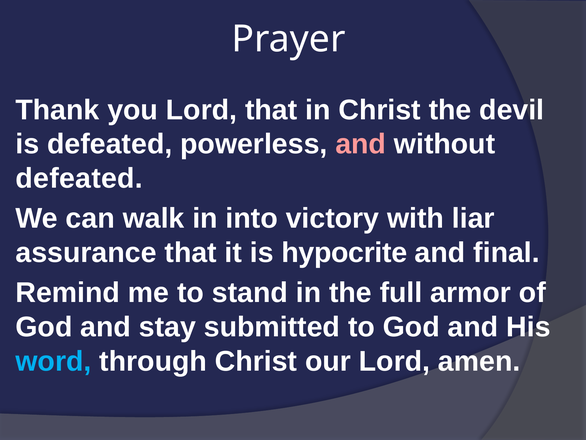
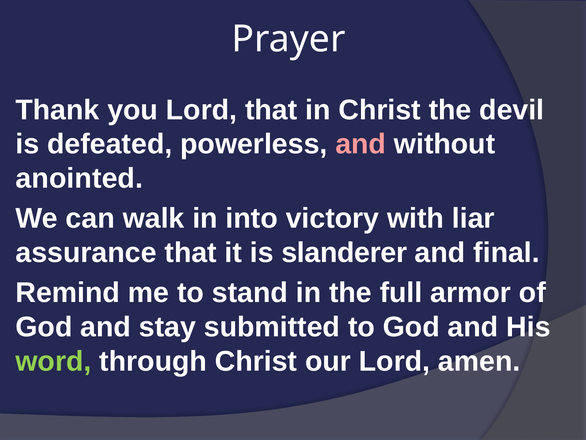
defeated at (79, 178): defeated -> anointed
hypocrite: hypocrite -> slanderer
word colour: light blue -> light green
